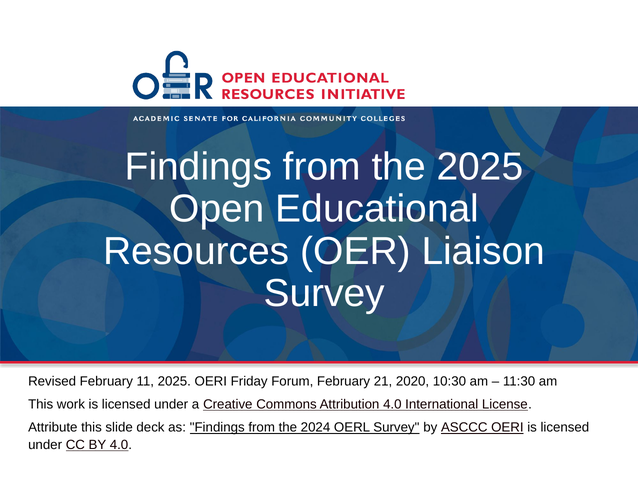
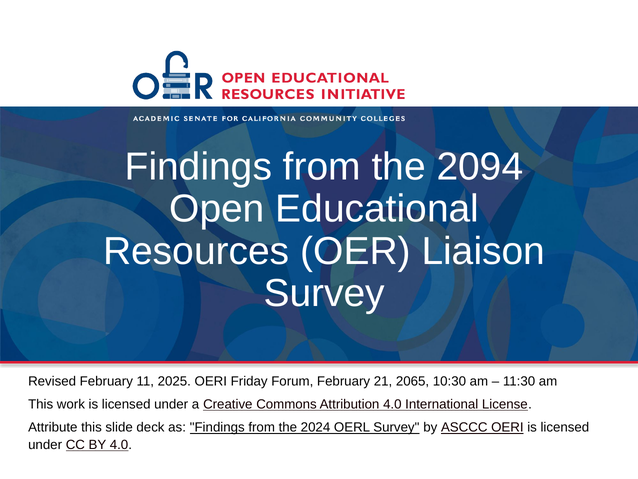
the 2025: 2025 -> 2094
2020: 2020 -> 2065
